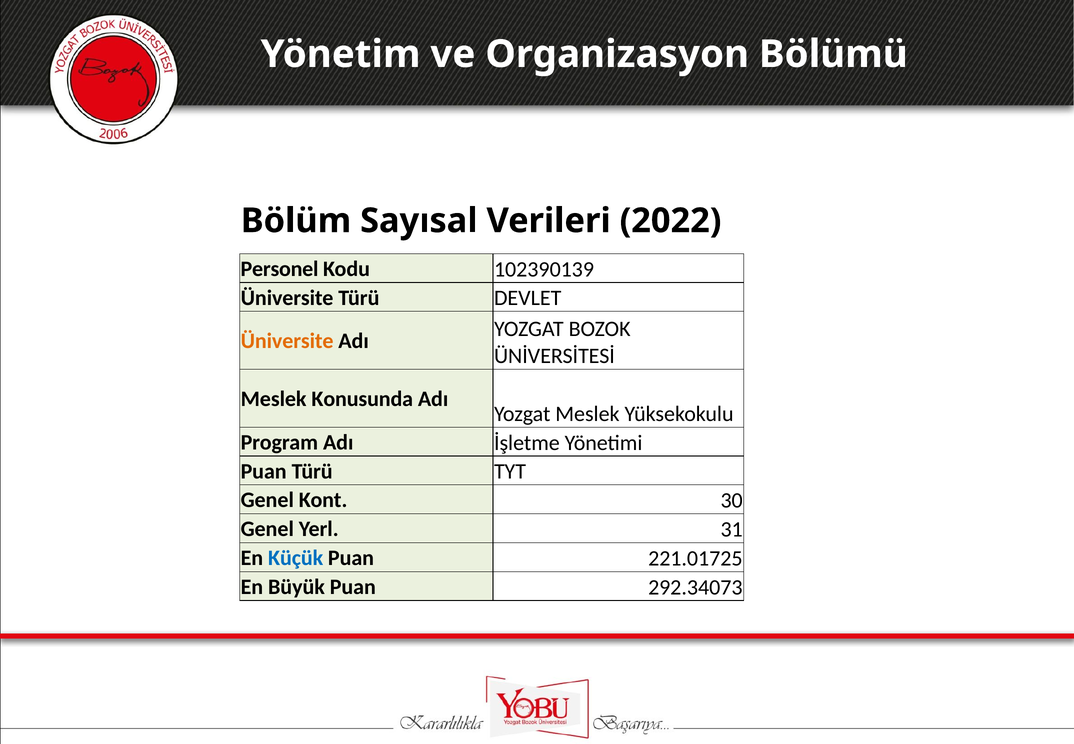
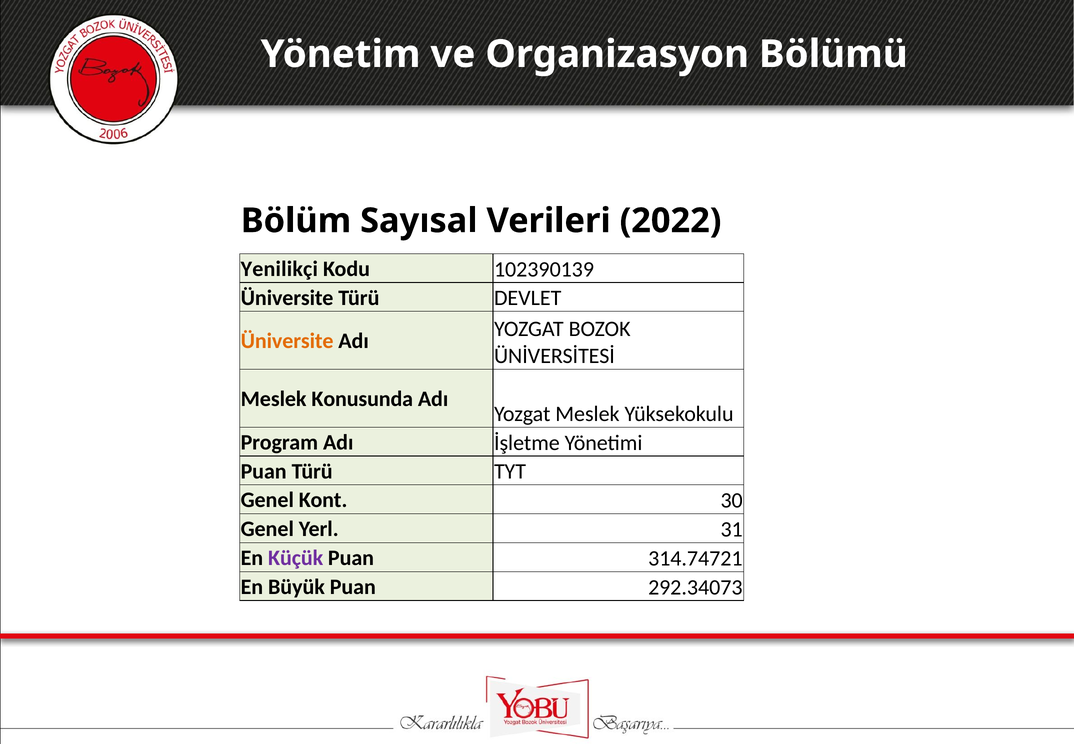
Personel: Personel -> Yenilikçi
Küçük colour: blue -> purple
221.01725: 221.01725 -> 314.74721
